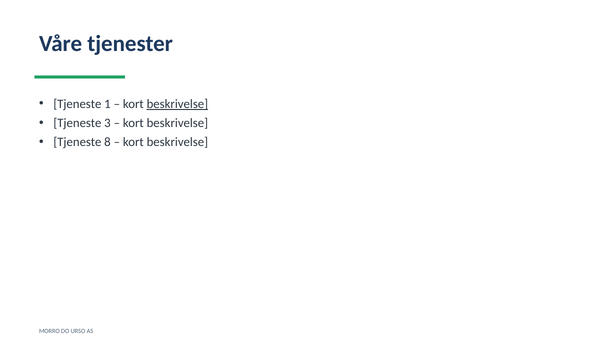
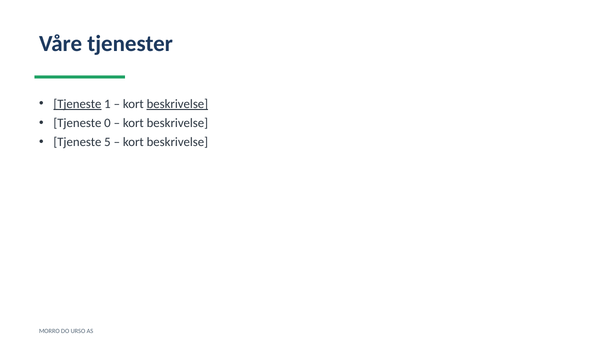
Tjeneste at (77, 104) underline: none -> present
3: 3 -> 0
8: 8 -> 5
